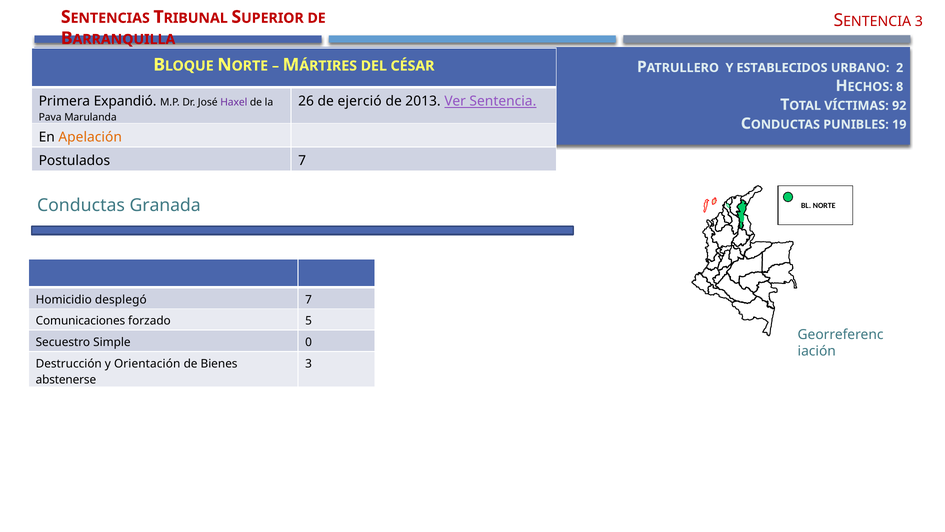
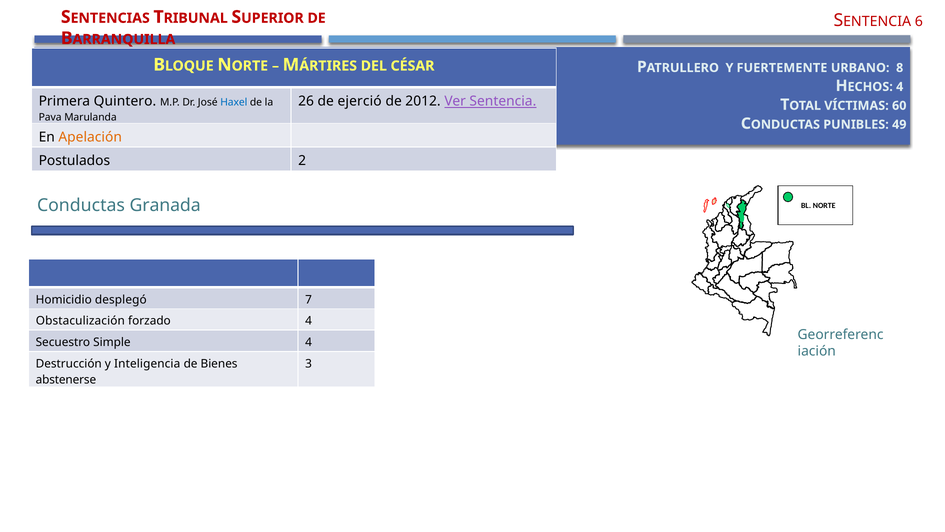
3 at (919, 21): 3 -> 6
ESTABLECIDOS: ESTABLECIDOS -> FUERTEMENTE
2: 2 -> 8
HECHOS 8: 8 -> 4
Expandió: Expandió -> Quintero
Haxel colour: purple -> blue
2013: 2013 -> 2012
92: 92 -> 60
19: 19 -> 49
Postulados 7: 7 -> 2
Comunicaciones: Comunicaciones -> Obstaculización
forzado 5: 5 -> 4
Simple 0: 0 -> 4
Orientación: Orientación -> Inteligencia
